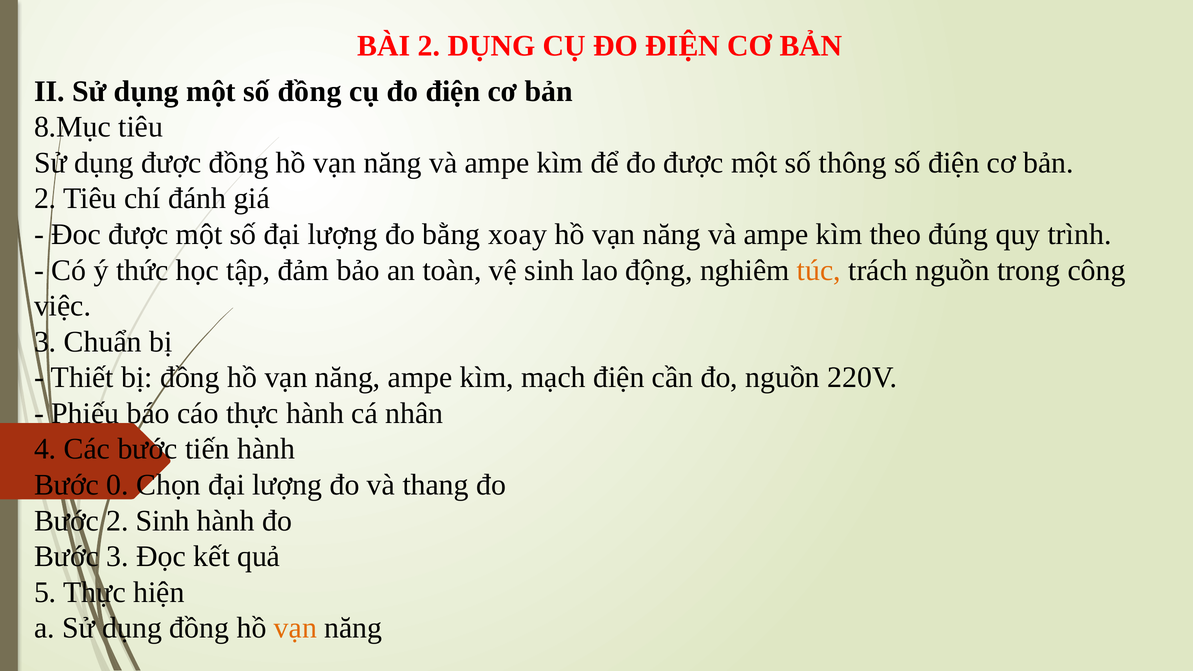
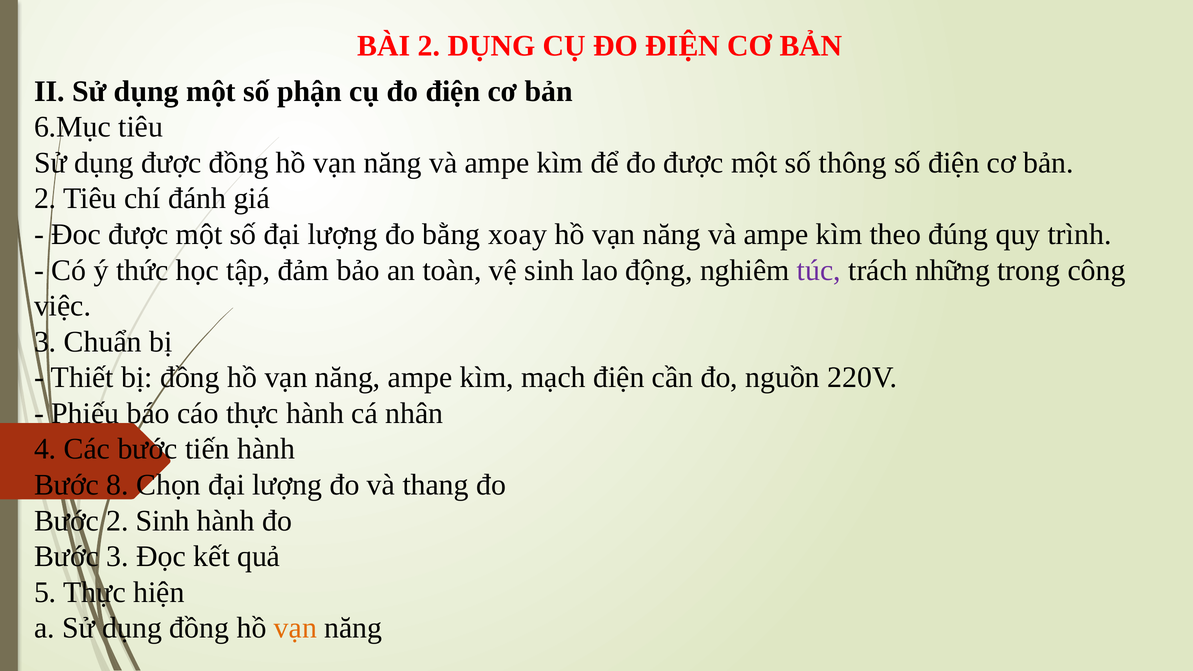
số đồng: đồng -> phận
8.Mục: 8.Mục -> 6.Mục
túc colour: orange -> purple
trách nguồn: nguồn -> những
0: 0 -> 8
